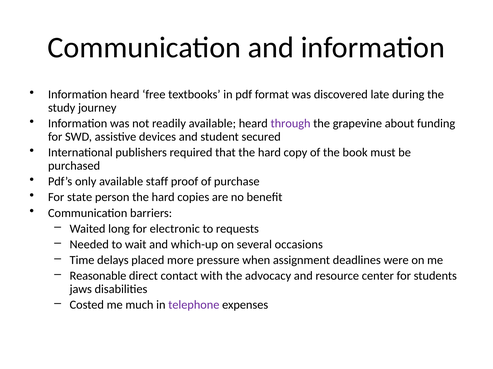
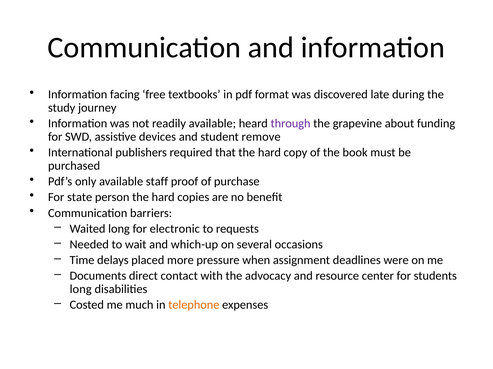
Information heard: heard -> facing
secured: secured -> remove
Reasonable: Reasonable -> Documents
jaws at (81, 290): jaws -> long
telephone colour: purple -> orange
